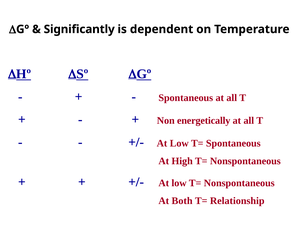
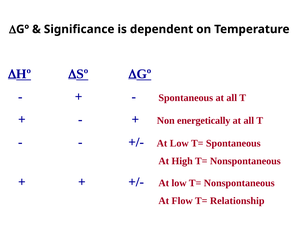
Significantly: Significantly -> Significance
Both: Both -> Flow
